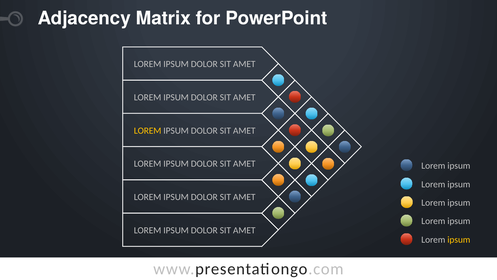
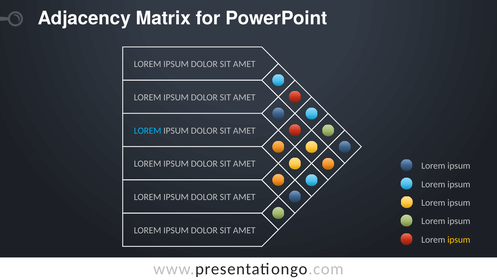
LOREM at (148, 130) colour: yellow -> light blue
